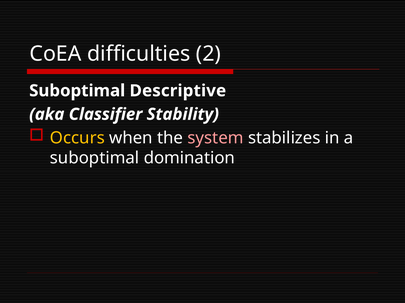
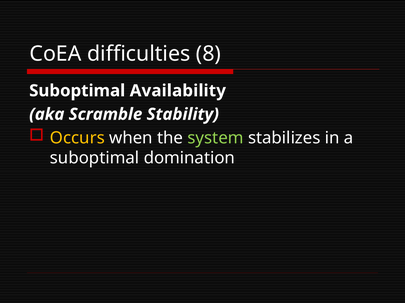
2: 2 -> 8
Descriptive: Descriptive -> Availability
Classifier: Classifier -> Scramble
system colour: pink -> light green
